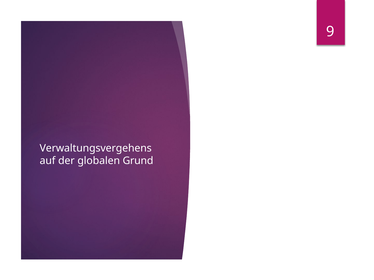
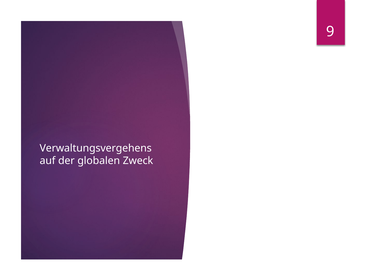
Grund: Grund -> Zweck
